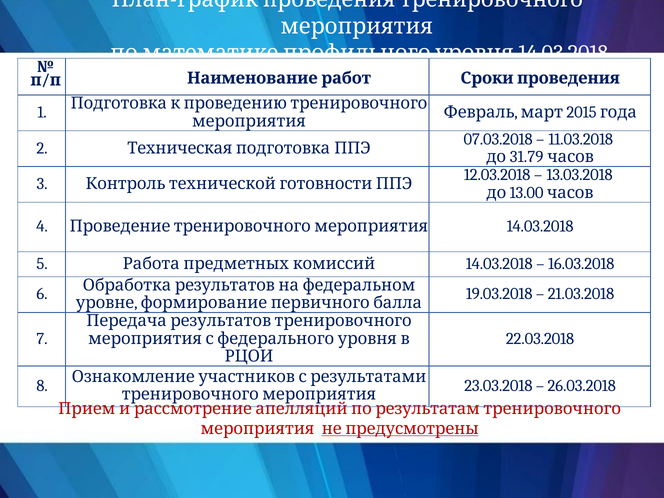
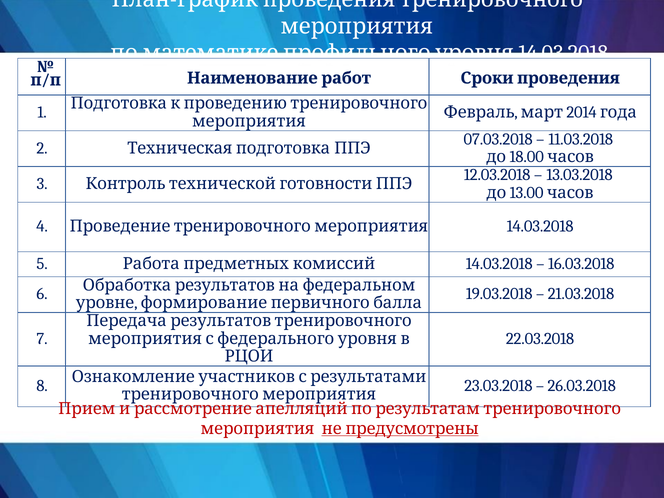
2015: 2015 -> 2014
31.79: 31.79 -> 18.00
